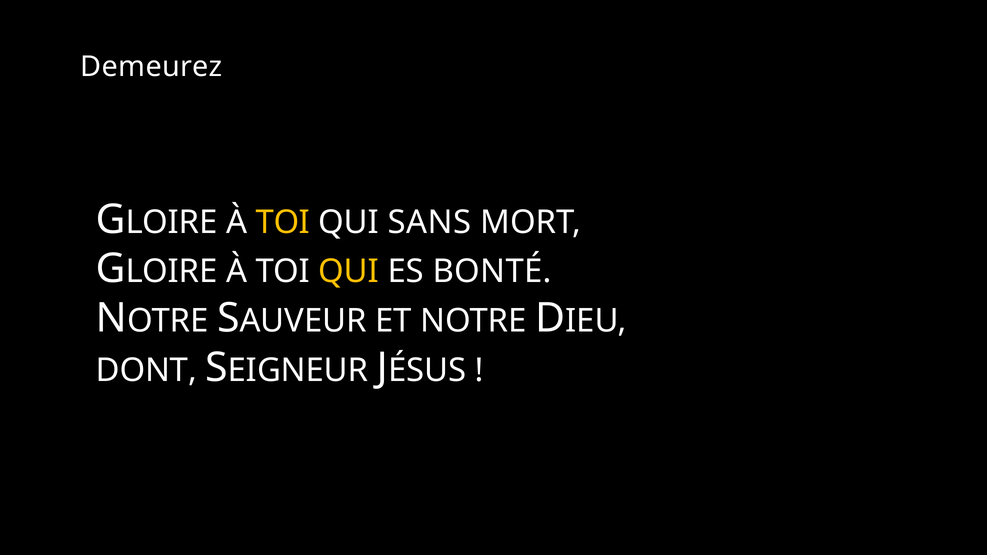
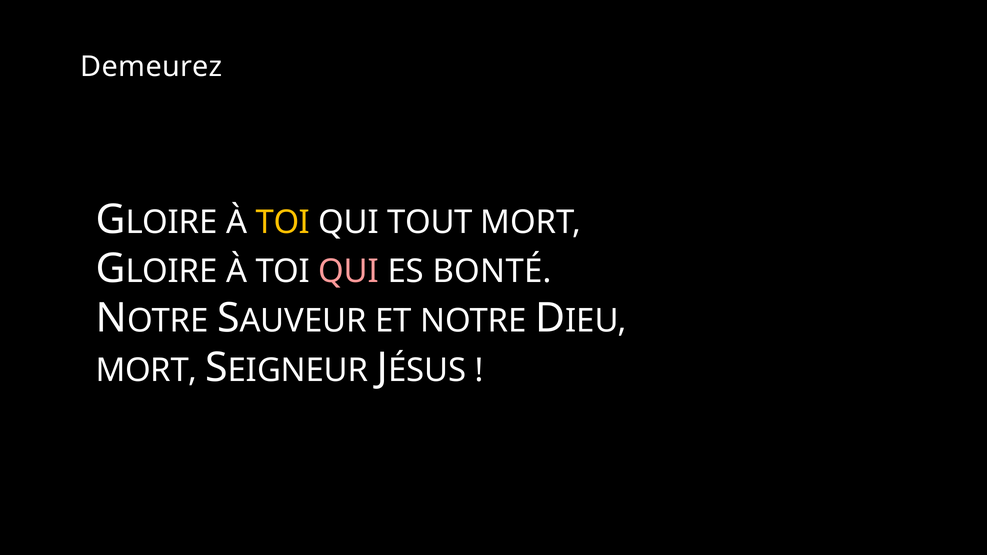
SANS: SANS -> TOUT
QUI at (349, 272) colour: yellow -> pink
DONT at (146, 370): DONT -> MORT
